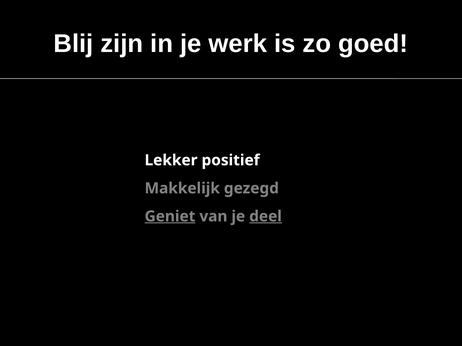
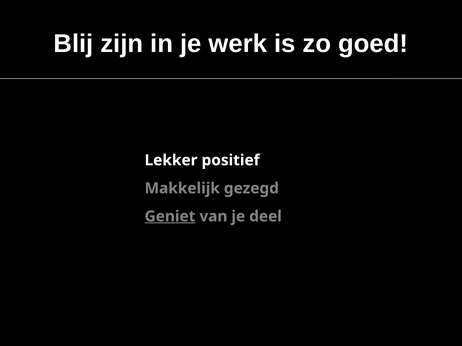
deel underline: present -> none
